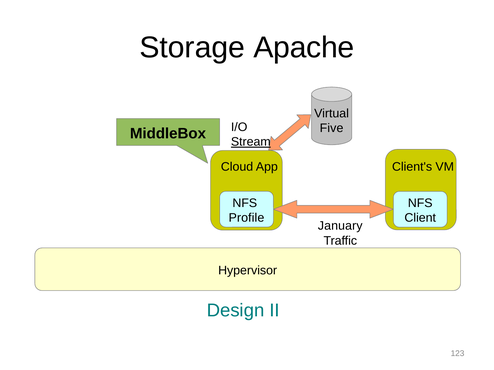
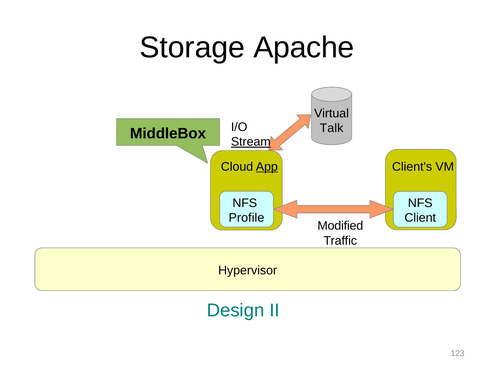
Five: Five -> Talk
App underline: none -> present
January: January -> Modified
